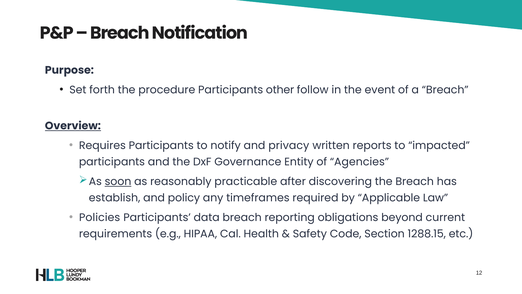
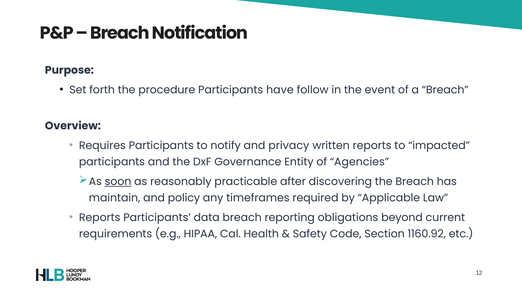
other: other -> have
Overview underline: present -> none
establish: establish -> maintain
Policies at (100, 217): Policies -> Reports
1288.15: 1288.15 -> 1160.92
